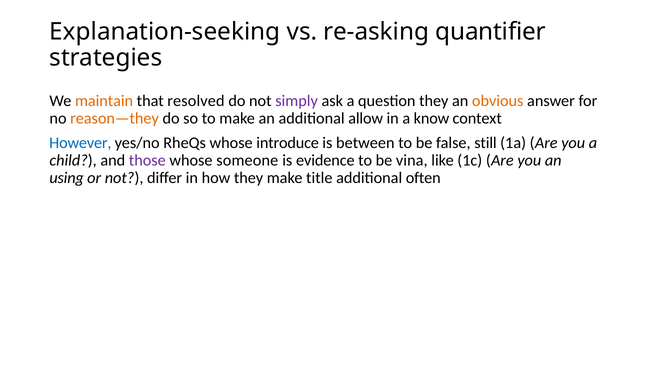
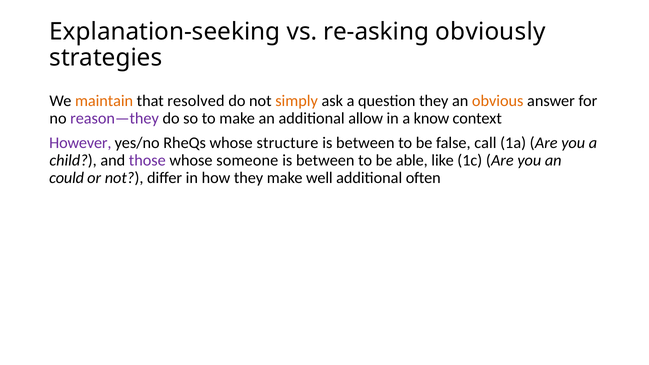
quantifier: quantifier -> obviously
simply colour: purple -> orange
reason—they colour: orange -> purple
However colour: blue -> purple
introduce: introduce -> structure
still: still -> call
evidence at (325, 160): evidence -> between
vina: vina -> able
using: using -> could
title: title -> well
